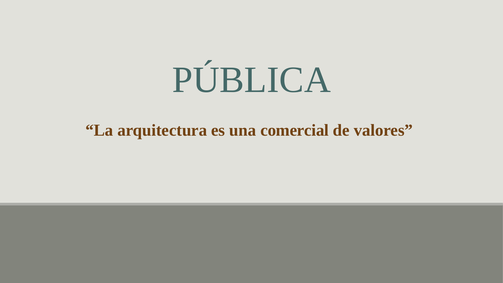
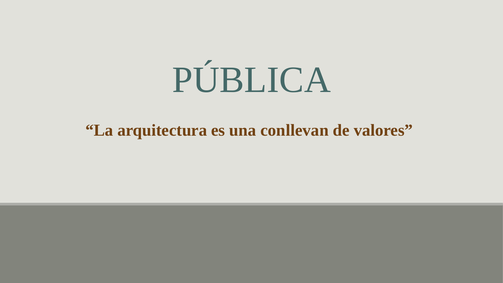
comercial: comercial -> conllevan
